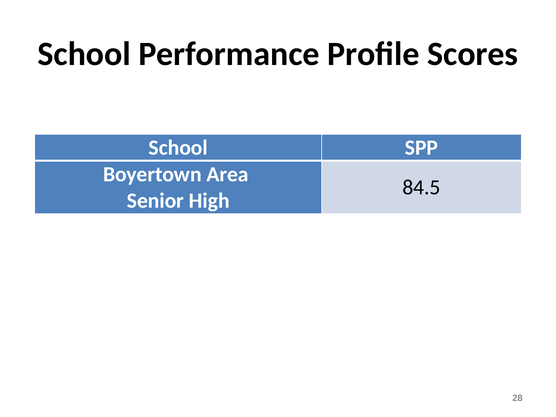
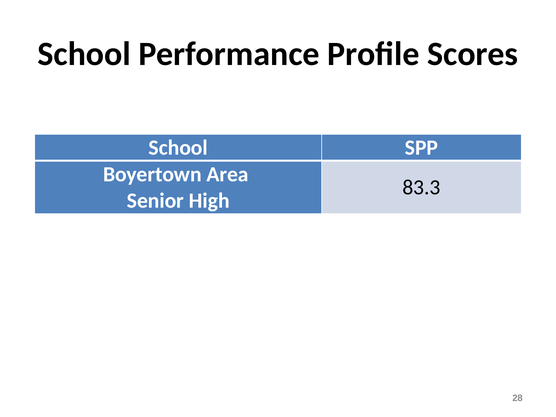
84.5: 84.5 -> 83.3
